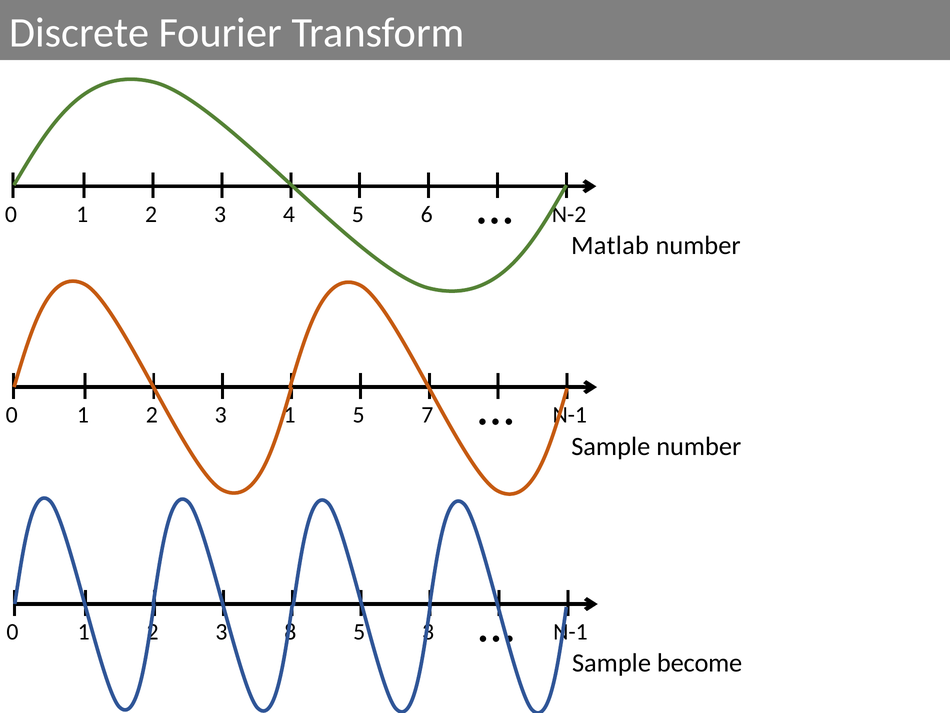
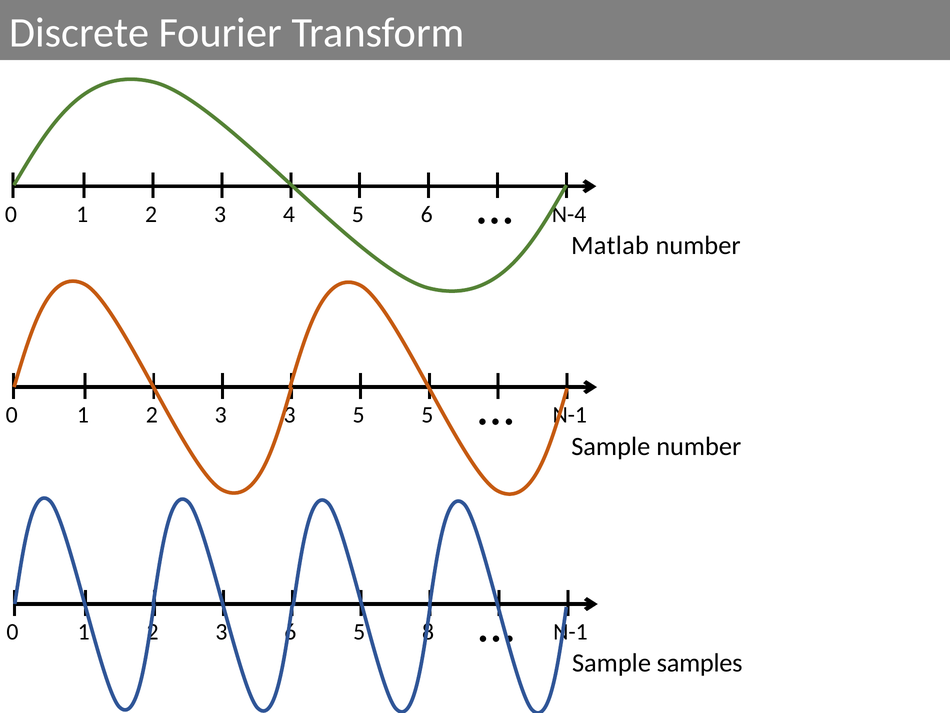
N-2: N-2 -> N-4
3 1: 1 -> 3
1 7: 7 -> 5
3 8: 8 -> 6
1 3: 3 -> 8
become: become -> samples
